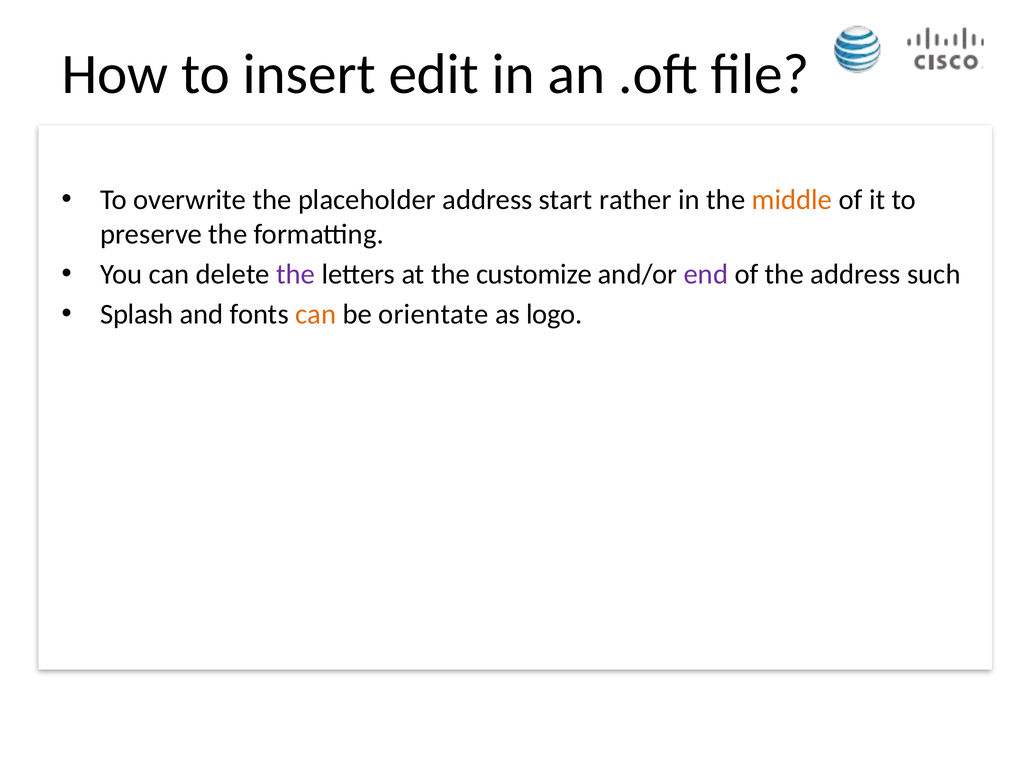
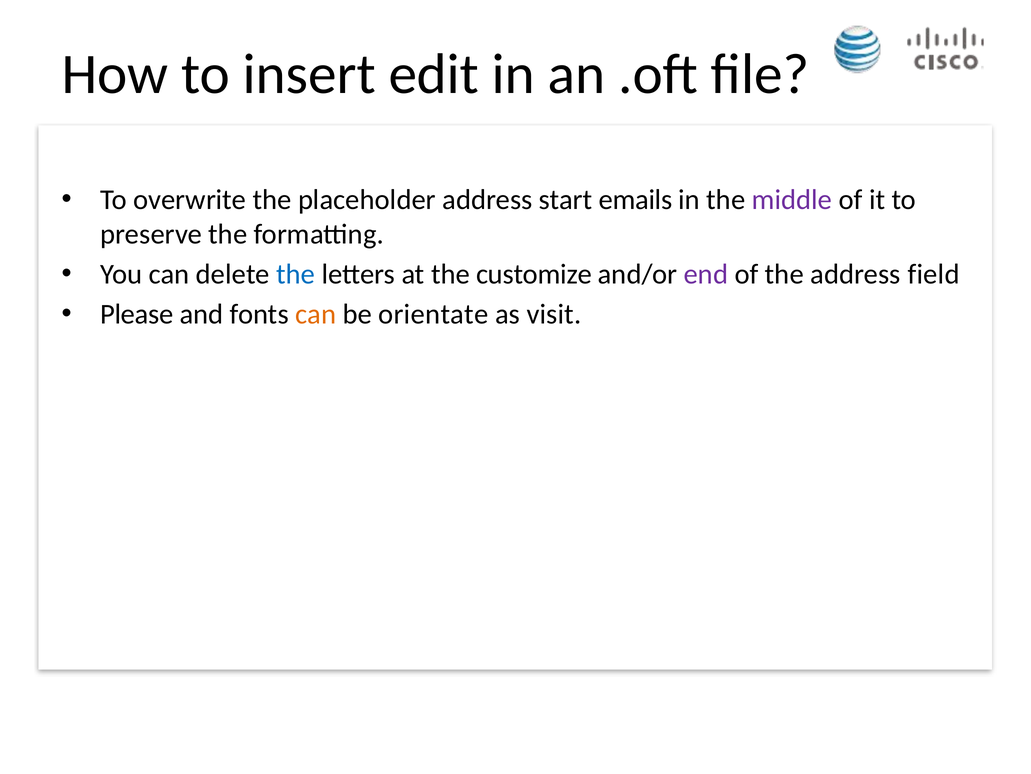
rather: rather -> emails
middle colour: orange -> purple
the at (296, 274) colour: purple -> blue
such: such -> field
Splash: Splash -> Please
logo: logo -> visit
